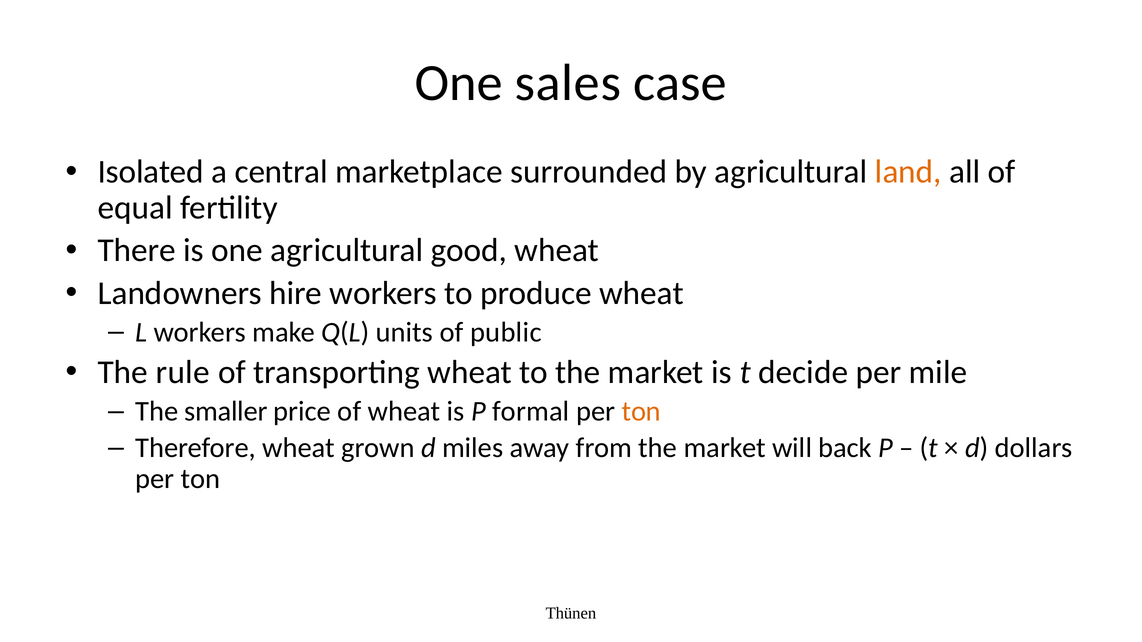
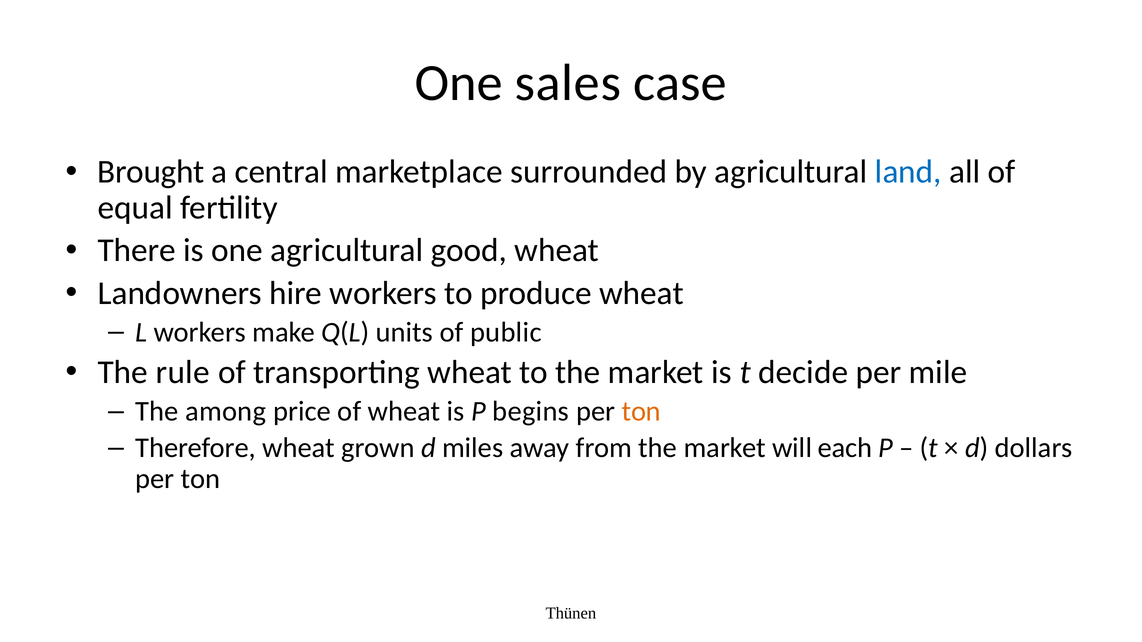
Isolated: Isolated -> Brought
land colour: orange -> blue
smaller: smaller -> among
formal: formal -> begins
back: back -> each
